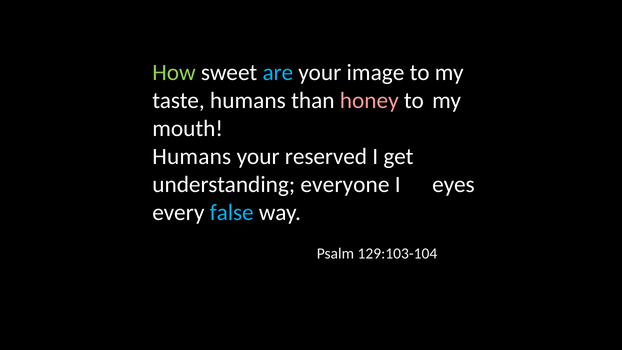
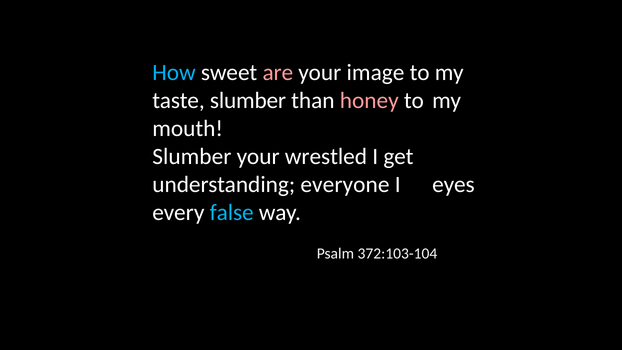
How colour: light green -> light blue
are colour: light blue -> pink
taste humans: humans -> slumber
Humans at (192, 156): Humans -> Slumber
reserved: reserved -> wrestled
129:103-104: 129:103-104 -> 372:103-104
